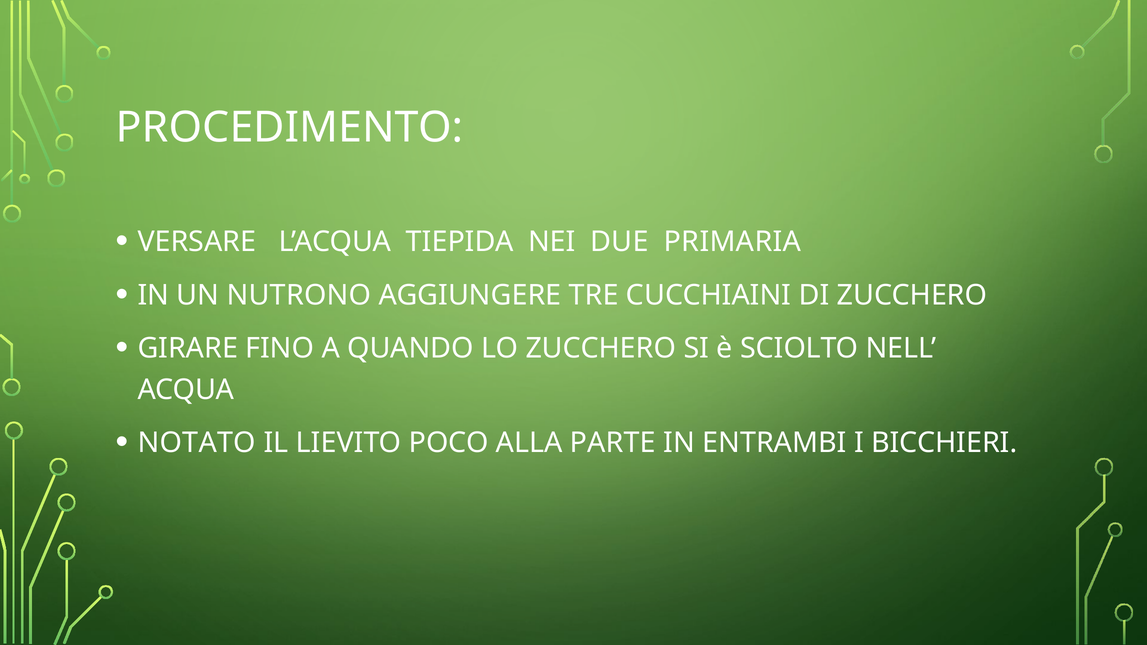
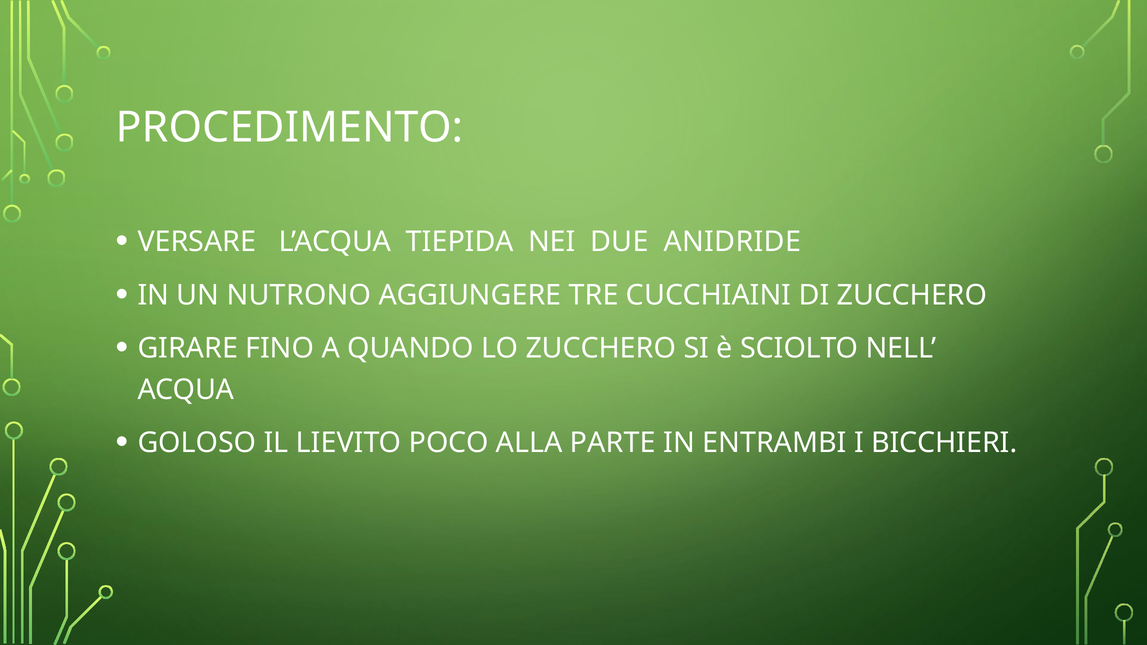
PRIMARIA: PRIMARIA -> ANIDRIDE
NOTATO: NOTATO -> GOLOSO
